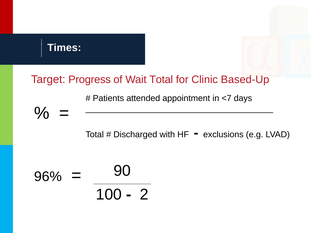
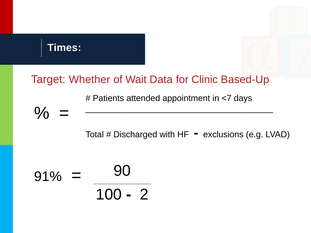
Progress: Progress -> Whether
Wait Total: Total -> Data
96%: 96% -> 91%
